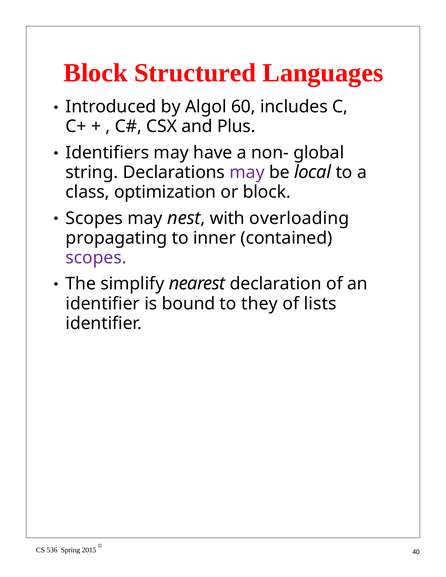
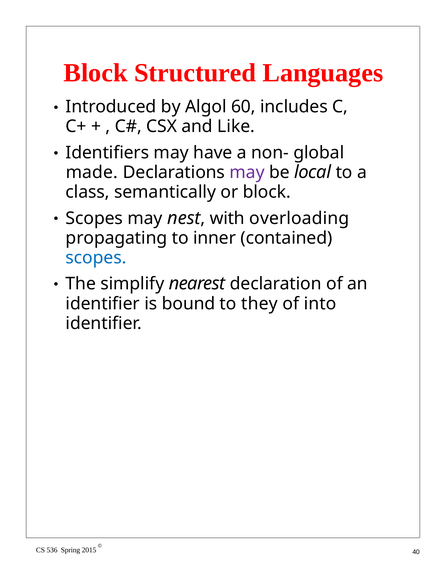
Plus: Plus -> Like
string: string -> made
optimization: optimization -> semantically
scopes at (96, 258) colour: purple -> blue
lists: lists -> into
